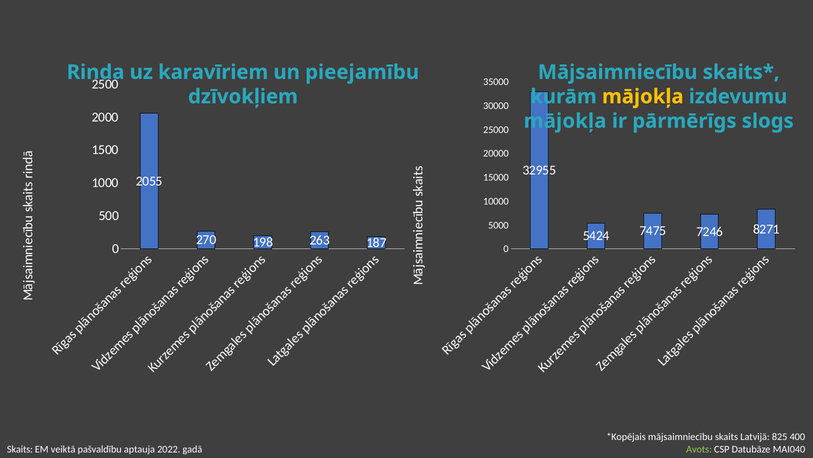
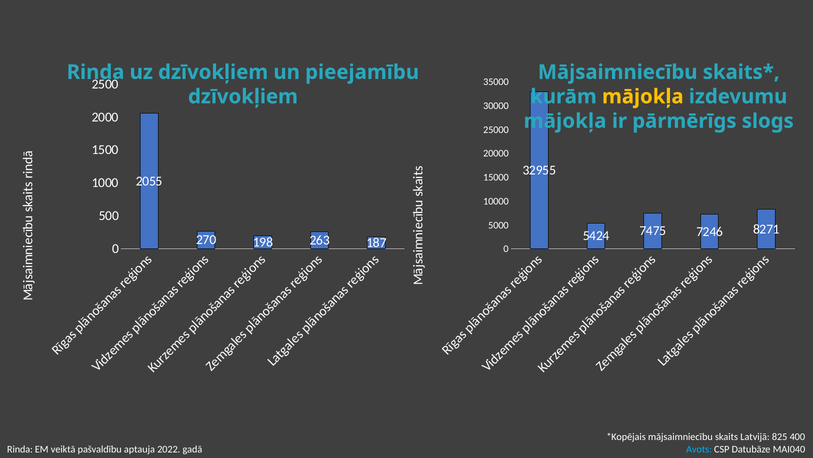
uz karavīriem: karavīriem -> dzīvokļiem
Avots colour: light green -> light blue
Skaits at (20, 449): Skaits -> Rinda
